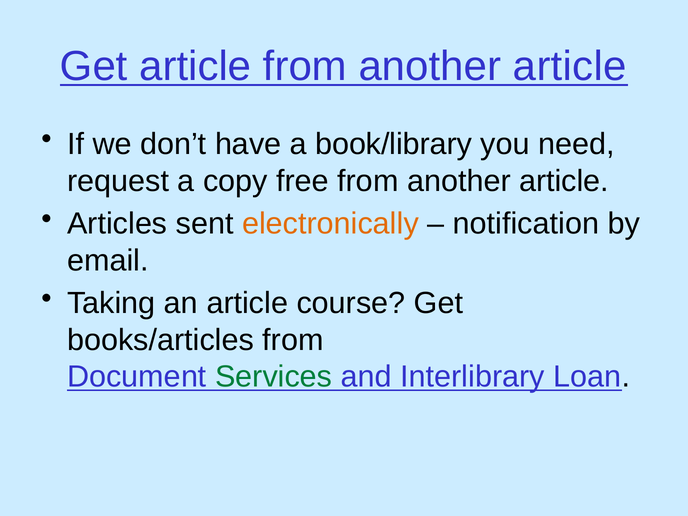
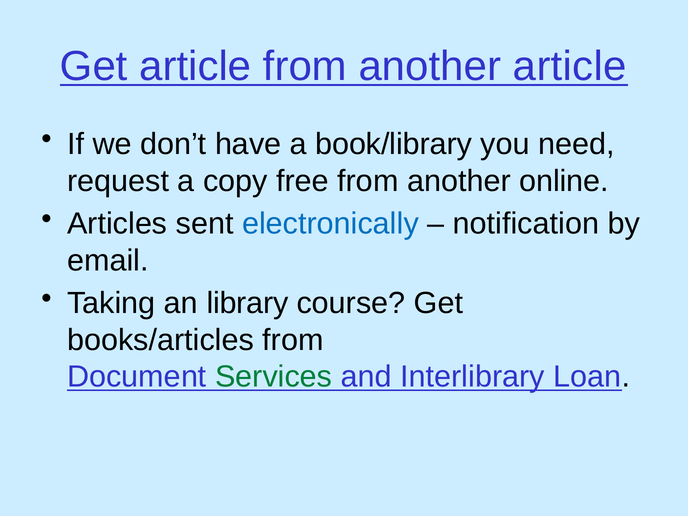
free from another article: article -> online
electronically colour: orange -> blue
an article: article -> library
